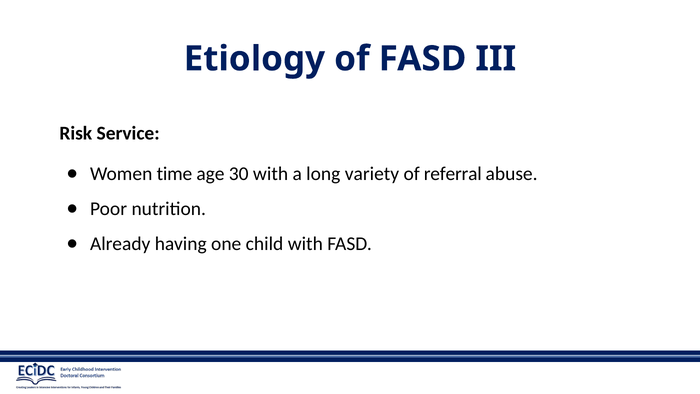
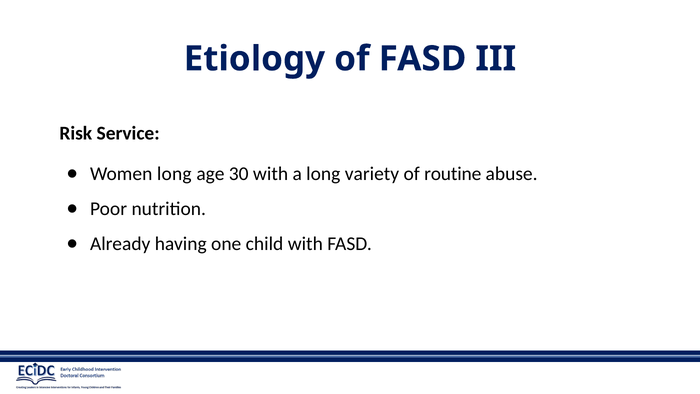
Women time: time -> long
referral: referral -> routine
